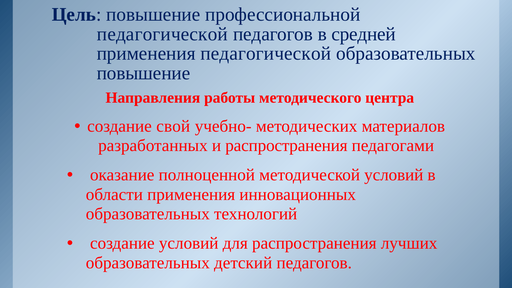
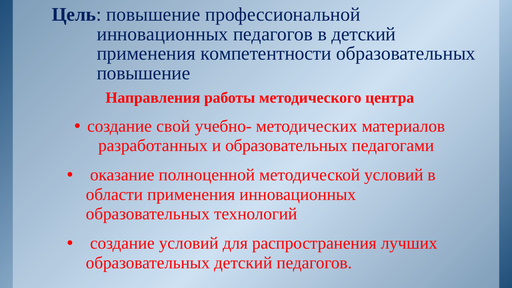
педагогической at (162, 34): педагогической -> инновационных
в средней: средней -> детский
применения педагогической: педагогической -> компетентности
и распространения: распространения -> образовательных
